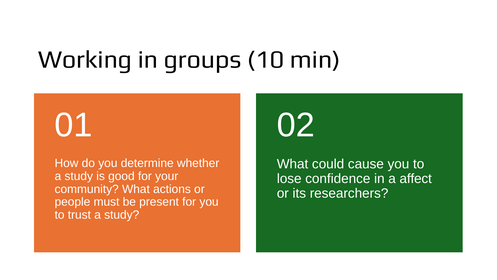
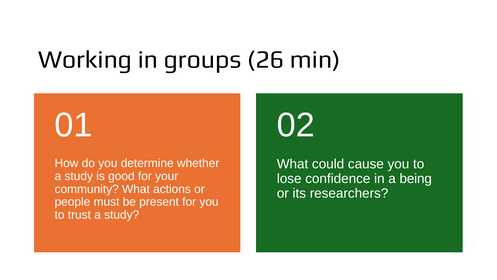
10: 10 -> 26
affect: affect -> being
